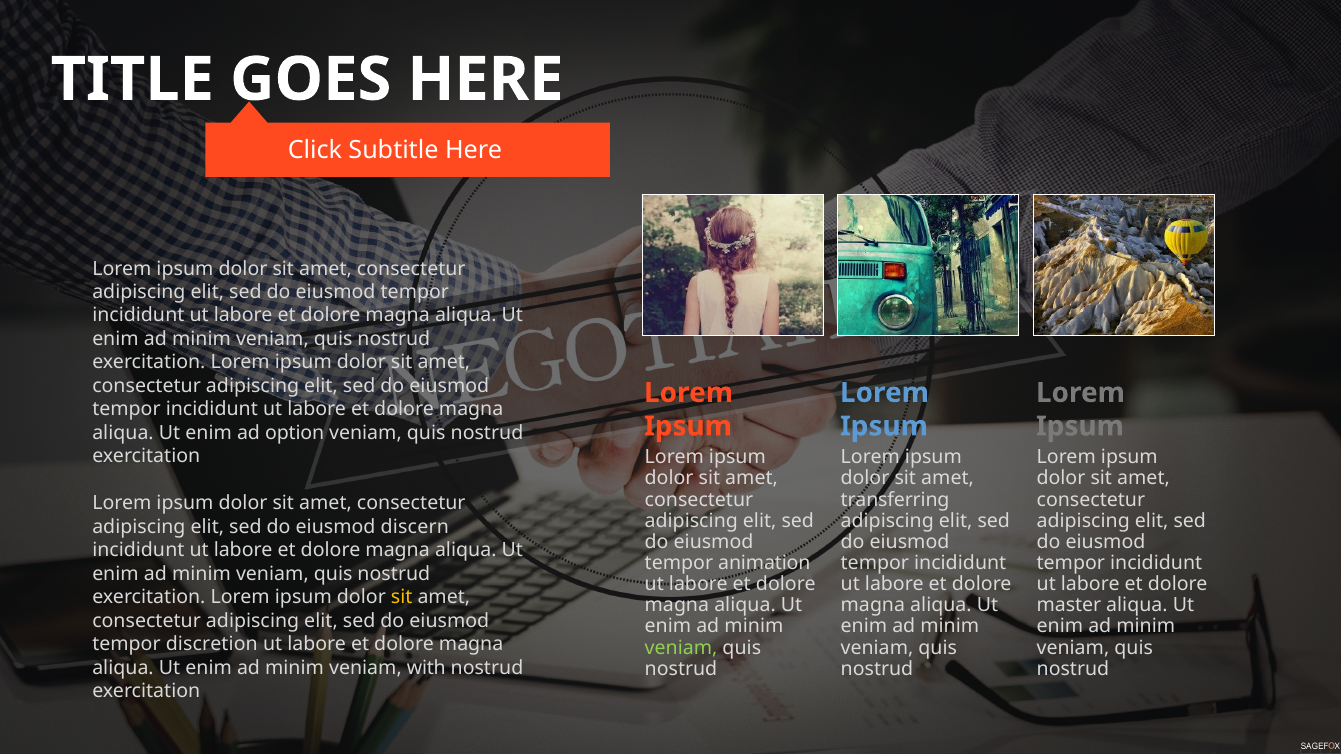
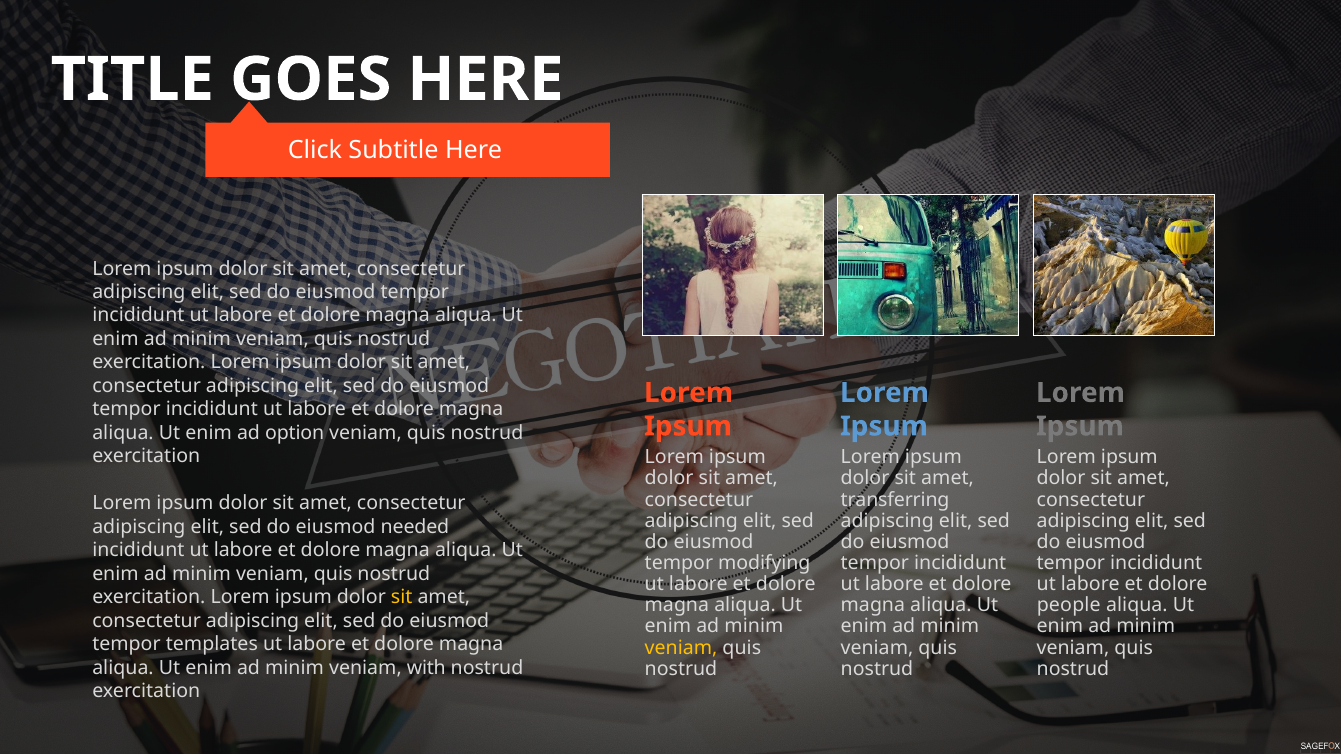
discern: discern -> needed
animation: animation -> modifying
master: master -> people
discretion: discretion -> templates
veniam at (681, 648) colour: light green -> yellow
